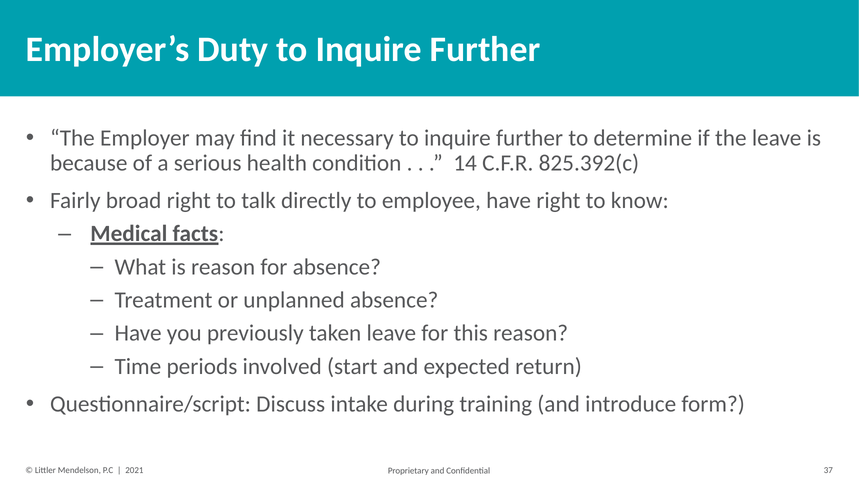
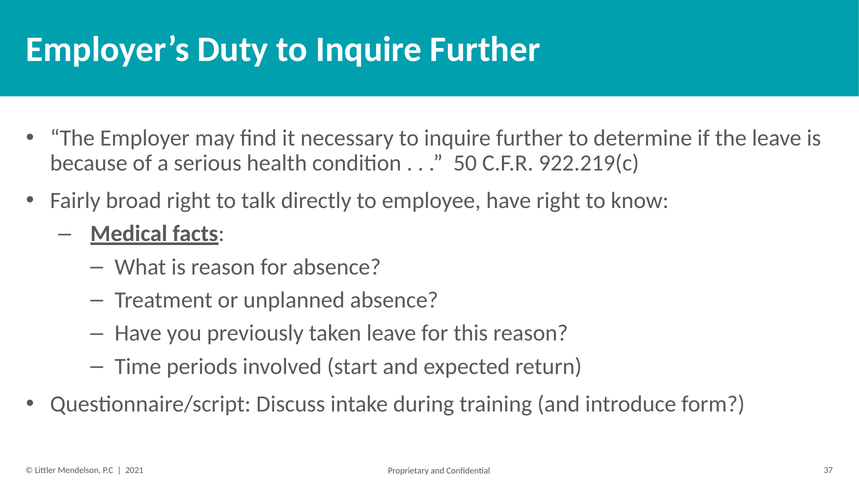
14: 14 -> 50
825.392(c: 825.392(c -> 922.219(c
